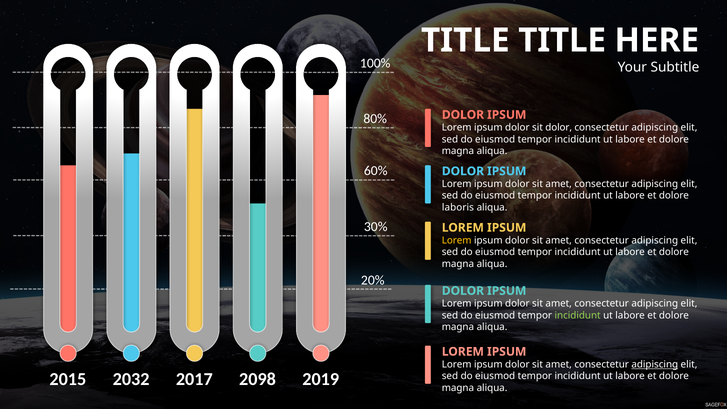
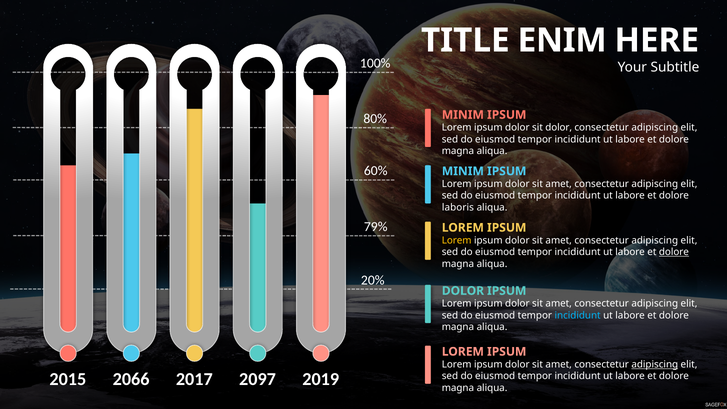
TITLE TITLE: TITLE -> ENIM
DOLOR at (463, 115): DOLOR -> MINIM
DOLOR at (463, 171): DOLOR -> MINIM
30%: 30% -> 79%
dolore at (674, 252) underline: none -> present
incididunt at (578, 315) colour: light green -> light blue
2032: 2032 -> 2066
2098: 2098 -> 2097
